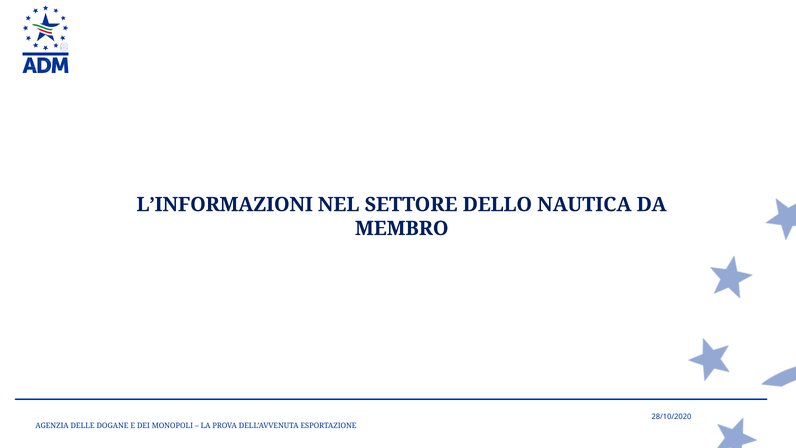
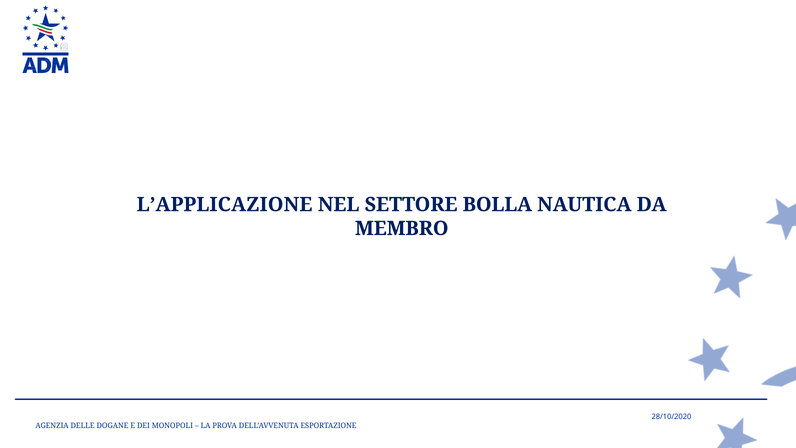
L’INFORMAZIONI: L’INFORMAZIONI -> L’APPLICAZIONE
DELLO: DELLO -> BOLLA
